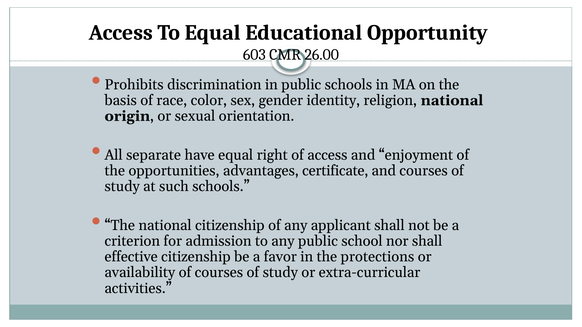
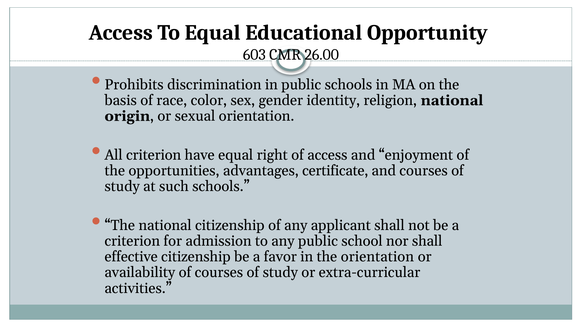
All separate: separate -> criterion
the protections: protections -> orientation
